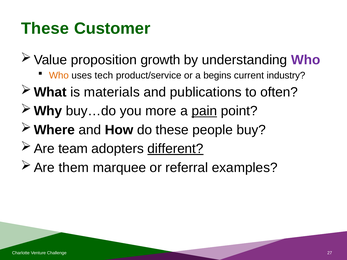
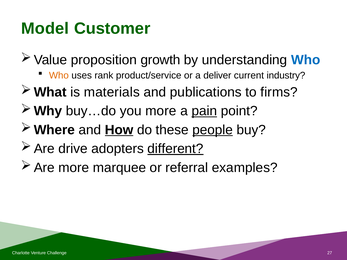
These at (45, 29): These -> Model
Who at (306, 60) colour: purple -> blue
tech: tech -> rank
begins: begins -> deliver
often: often -> firms
How underline: none -> present
people underline: none -> present
team: team -> drive
them at (74, 168): them -> more
